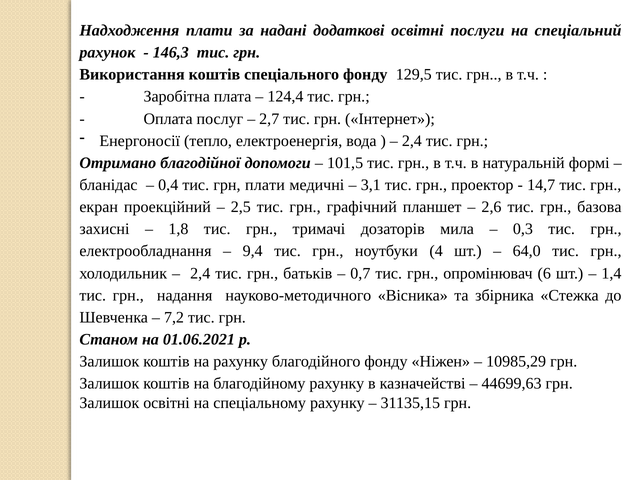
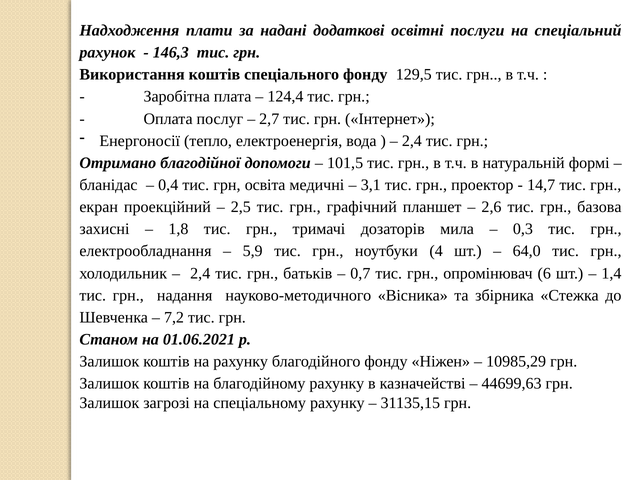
грн плати: плати -> освіта
9,4: 9,4 -> 5,9
Залишок освітні: освітні -> загрозі
